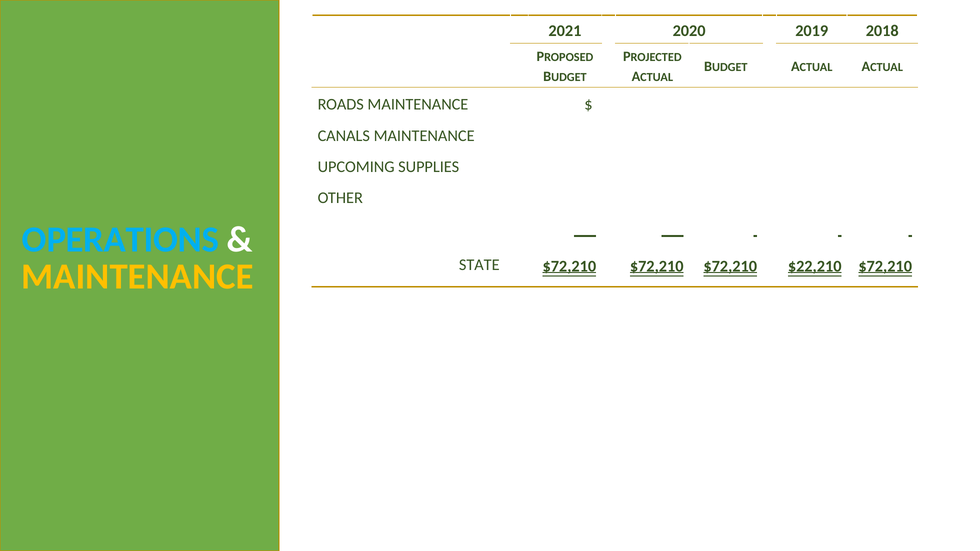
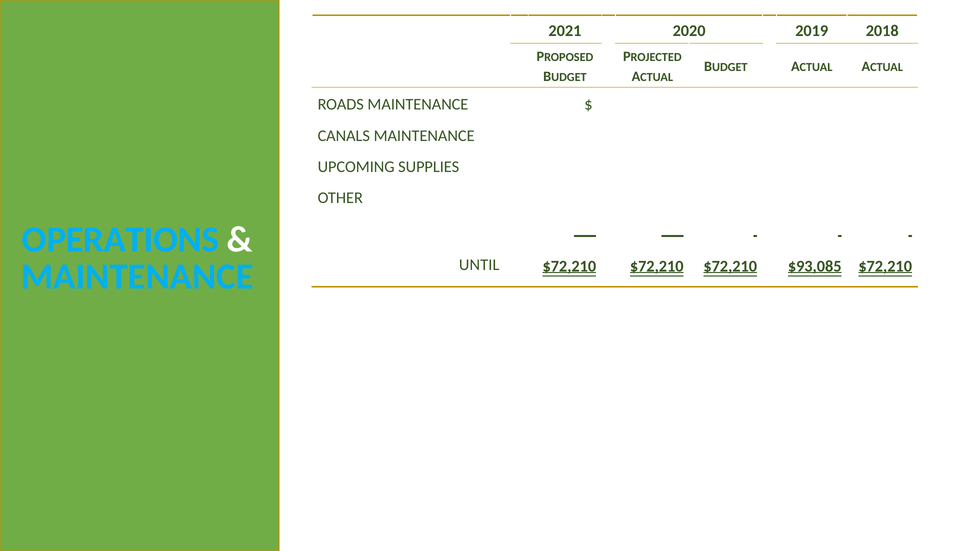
STATE: STATE -> UNTIL
$22,210: $22,210 -> $93,085
MAINTENANCE at (137, 277) colour: yellow -> light blue
